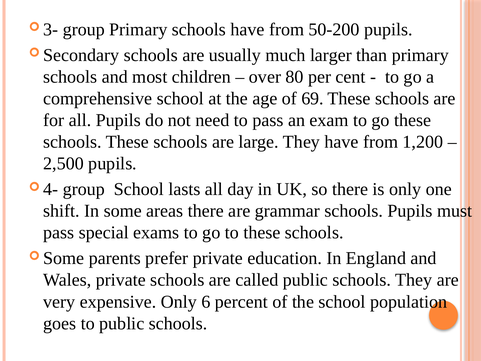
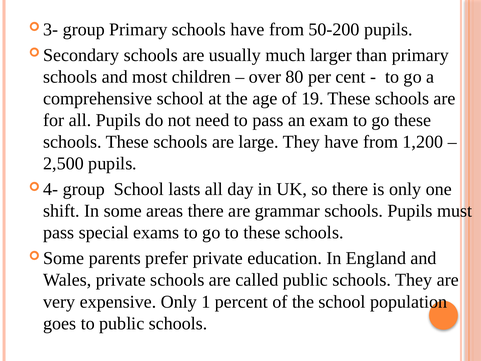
69: 69 -> 19
6: 6 -> 1
